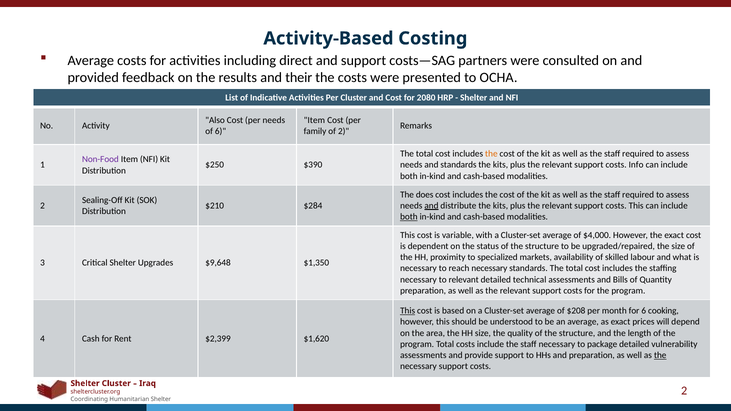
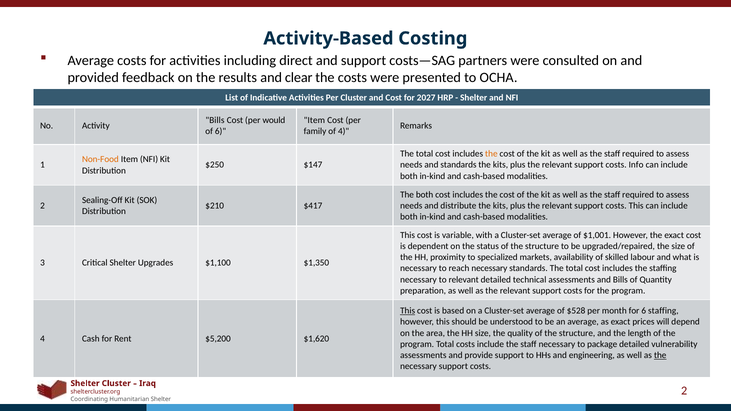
their: their -> clear
2080: 2080 -> 2027
Also at (215, 120): Also -> Bills
per needs: needs -> would
of 2: 2 -> 4
Non-Food colour: purple -> orange
$390: $390 -> $147
The does: does -> both
$284: $284 -> $417
and at (431, 206) underline: present -> none
both at (409, 217) underline: present -> none
$4,000: $4,000 -> $1,001
$9,648: $9,648 -> $1,100
$208: $208 -> $528
6 cooking: cooking -> staffing
$2,399: $2,399 -> $5,200
and preparation: preparation -> engineering
